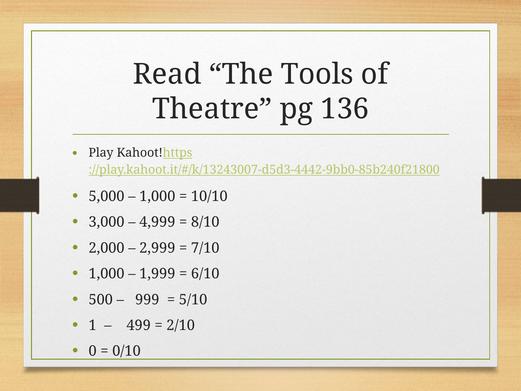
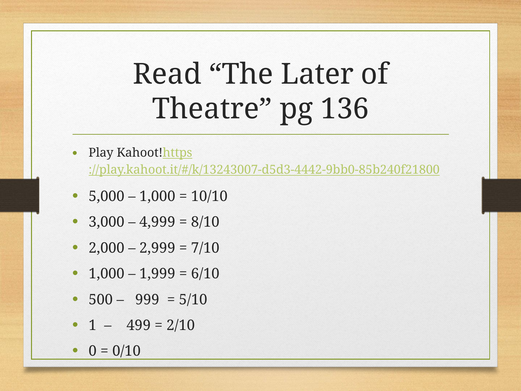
Tools: Tools -> Later
